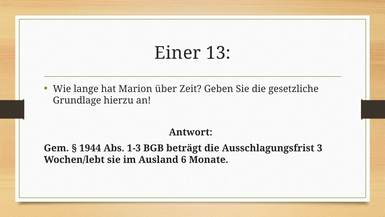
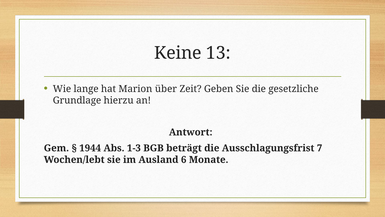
Einer: Einer -> Keine
3: 3 -> 7
